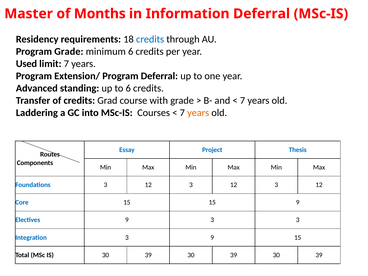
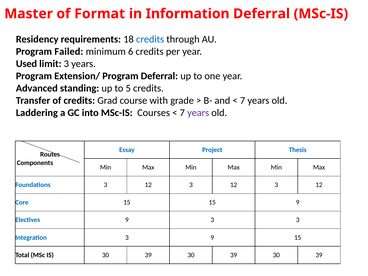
Months: Months -> Format
Program Grade: Grade -> Failed
limit 7: 7 -> 3
to 6: 6 -> 5
years at (198, 113) colour: orange -> purple
